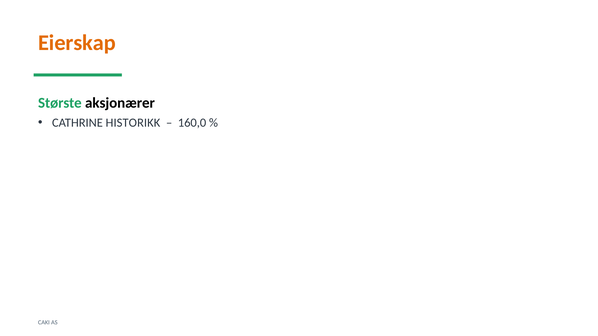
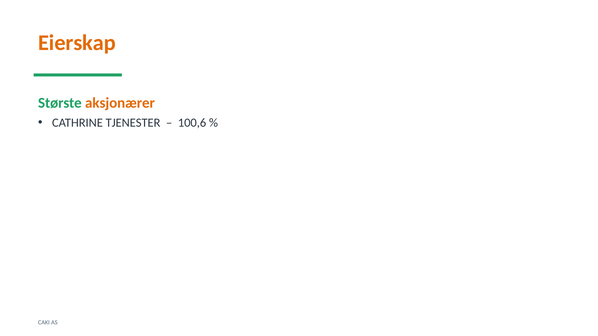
aksjonærer colour: black -> orange
HISTORIKK: HISTORIKK -> TJENESTER
160,0: 160,0 -> 100,6
